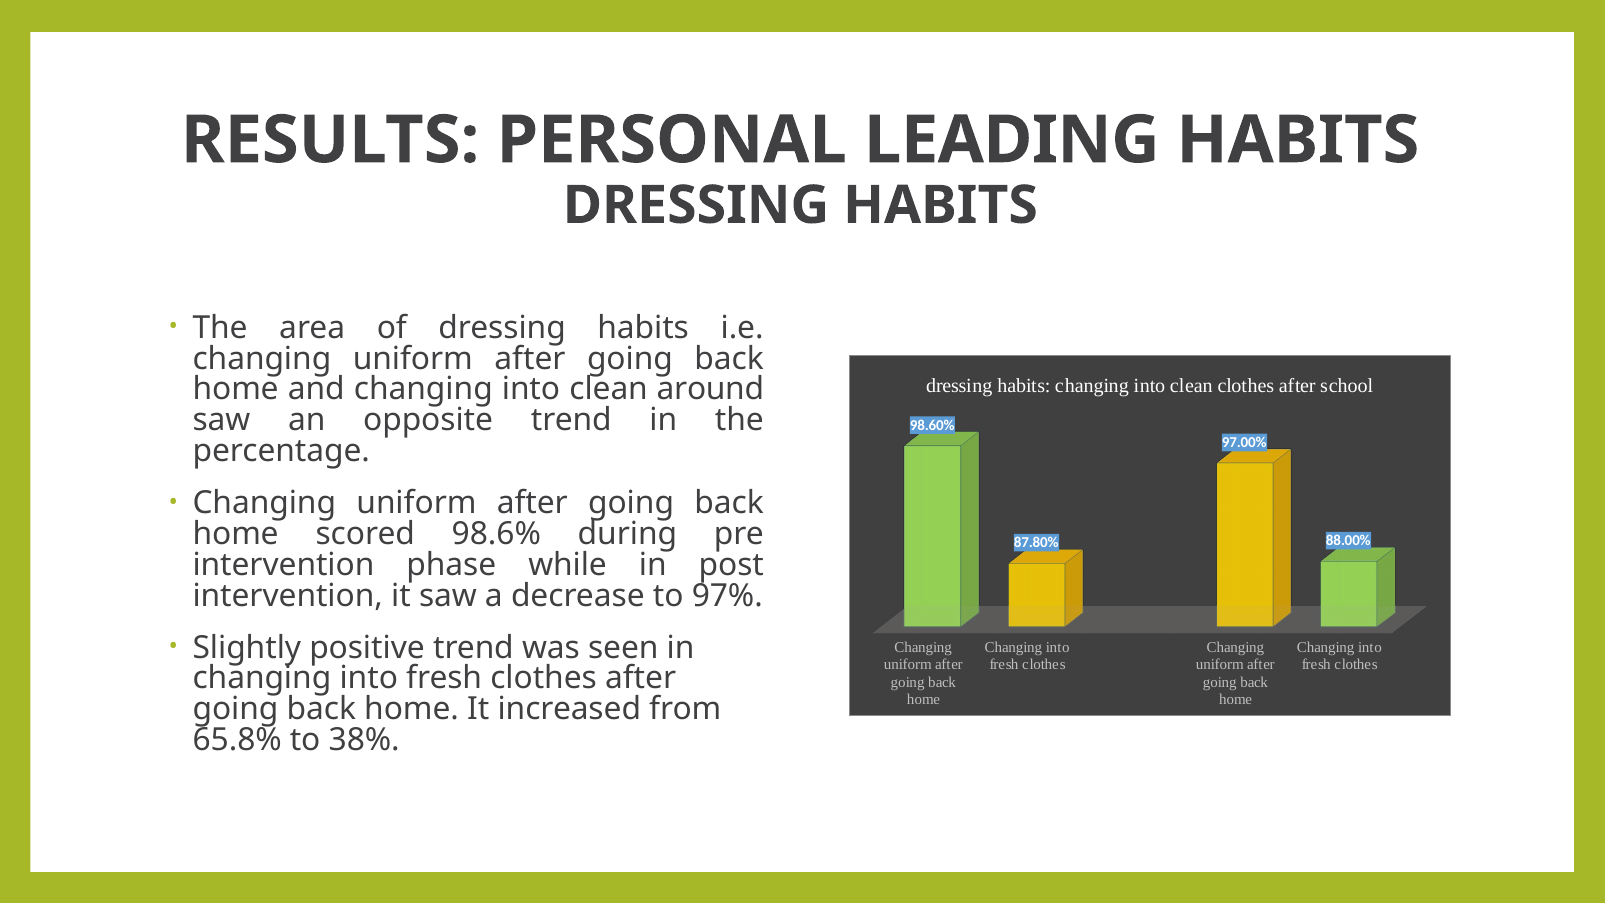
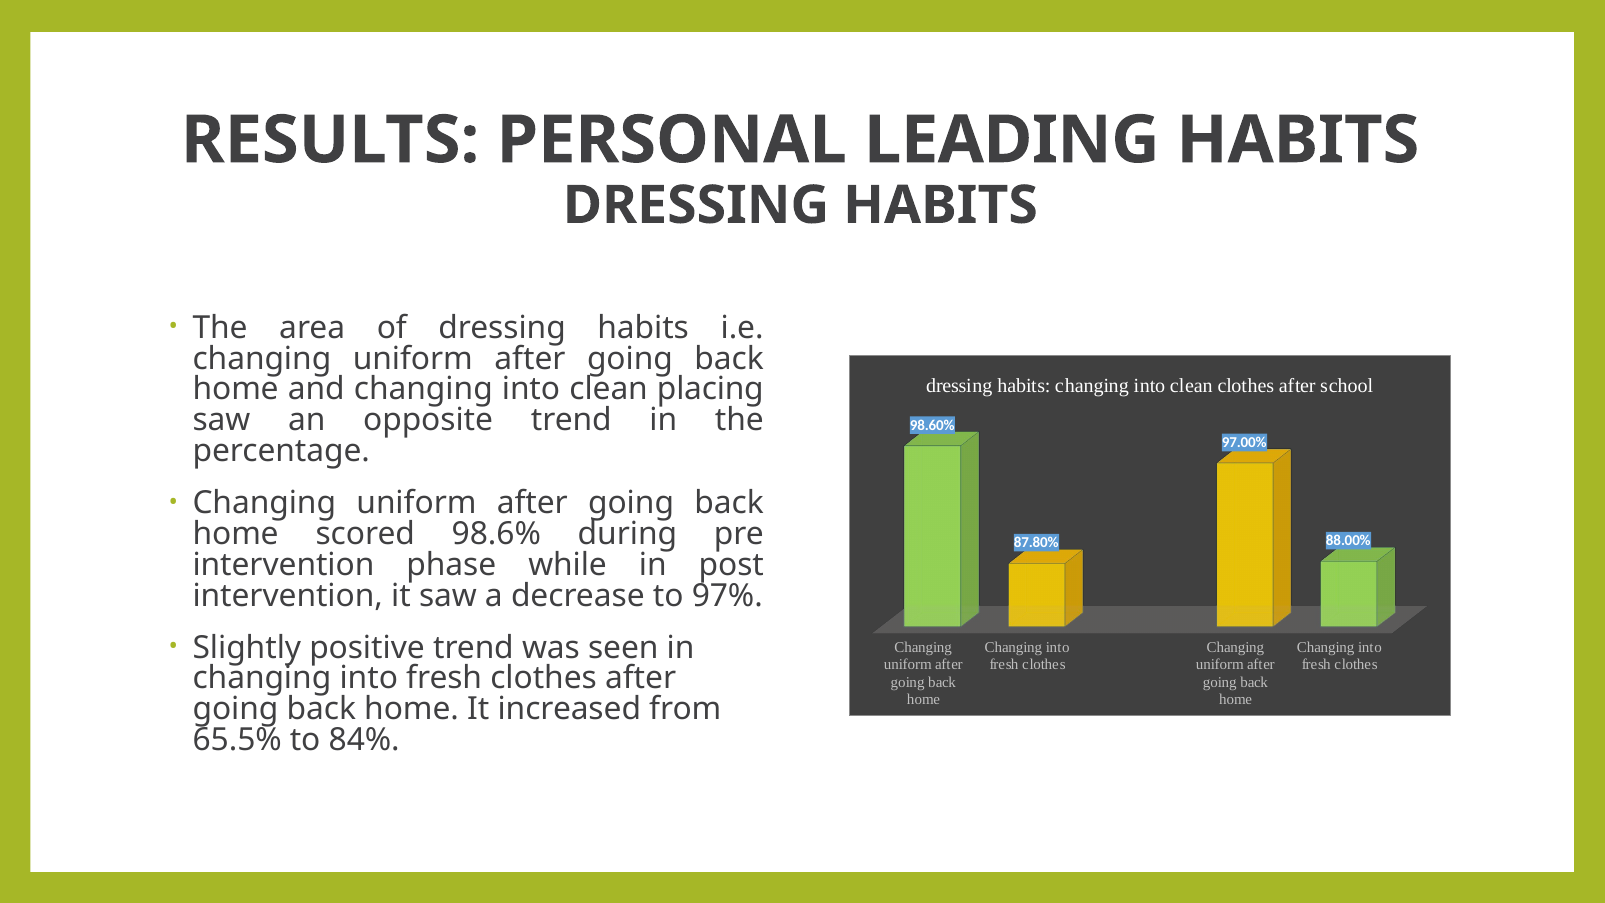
around: around -> placing
65.8%: 65.8% -> 65.5%
38%: 38% -> 84%
